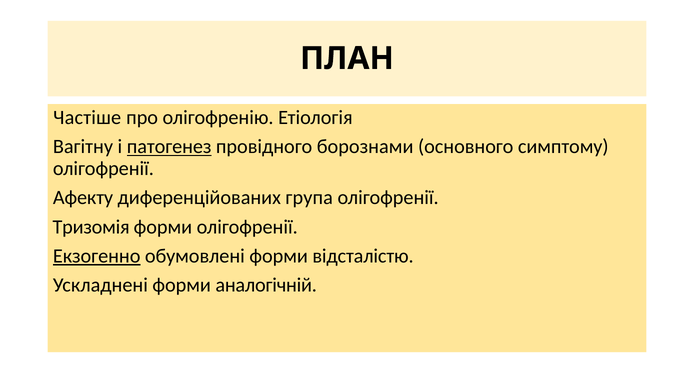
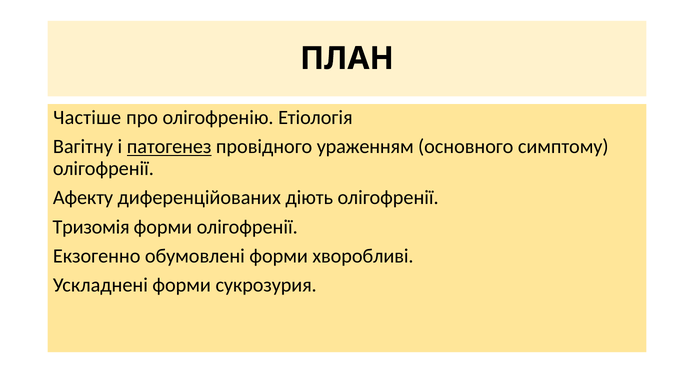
борознами: борознами -> ураженням
група: група -> діють
Екзогенно underline: present -> none
відсталістю: відсталістю -> хворобливі
аналогічній: аналогічній -> сукрозурия
